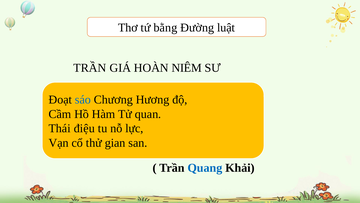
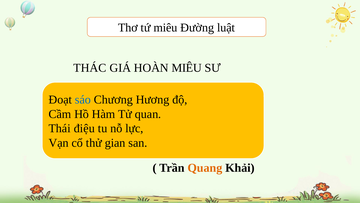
tứ bằng: bằng -> miêu
TRẦN at (90, 68): TRẦN -> THÁC
HOÀN NIÊM: NIÊM -> MIÊU
Quang colour: blue -> orange
